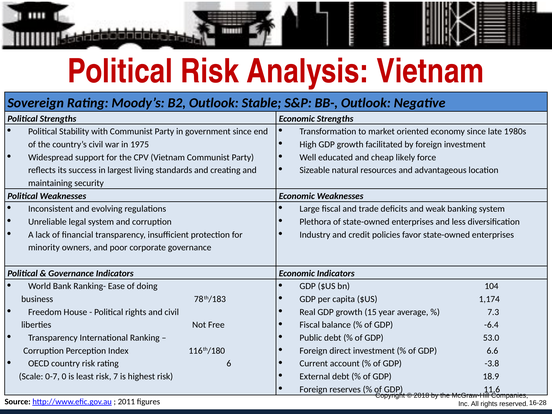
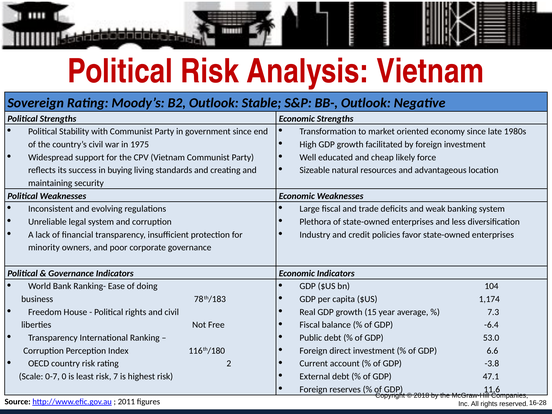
largest: largest -> buying
6: 6 -> 2
18.9: 18.9 -> 47.1
